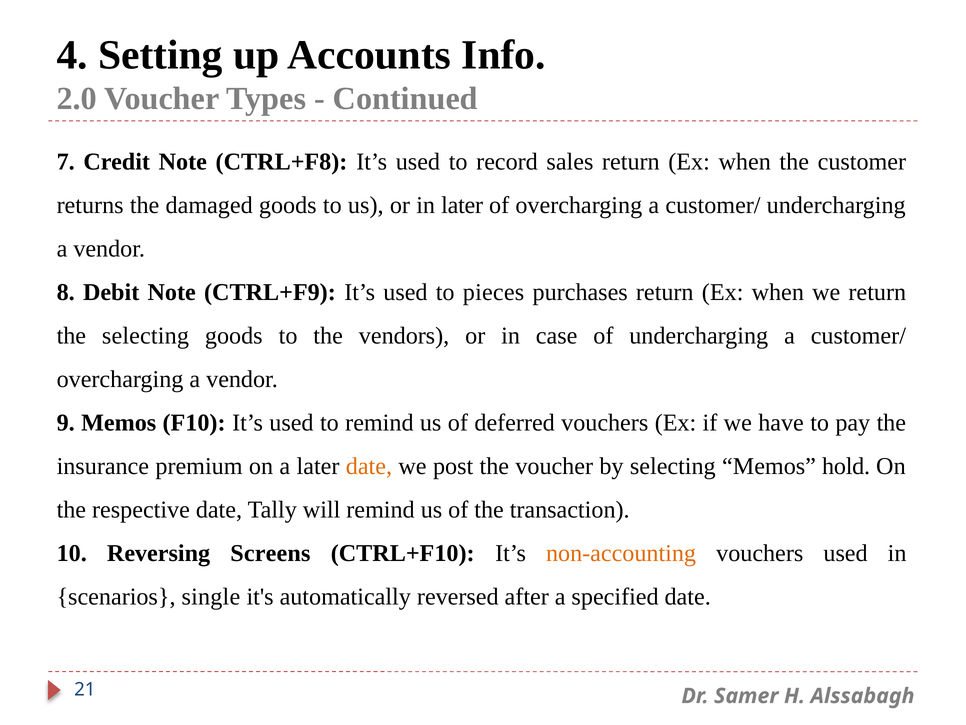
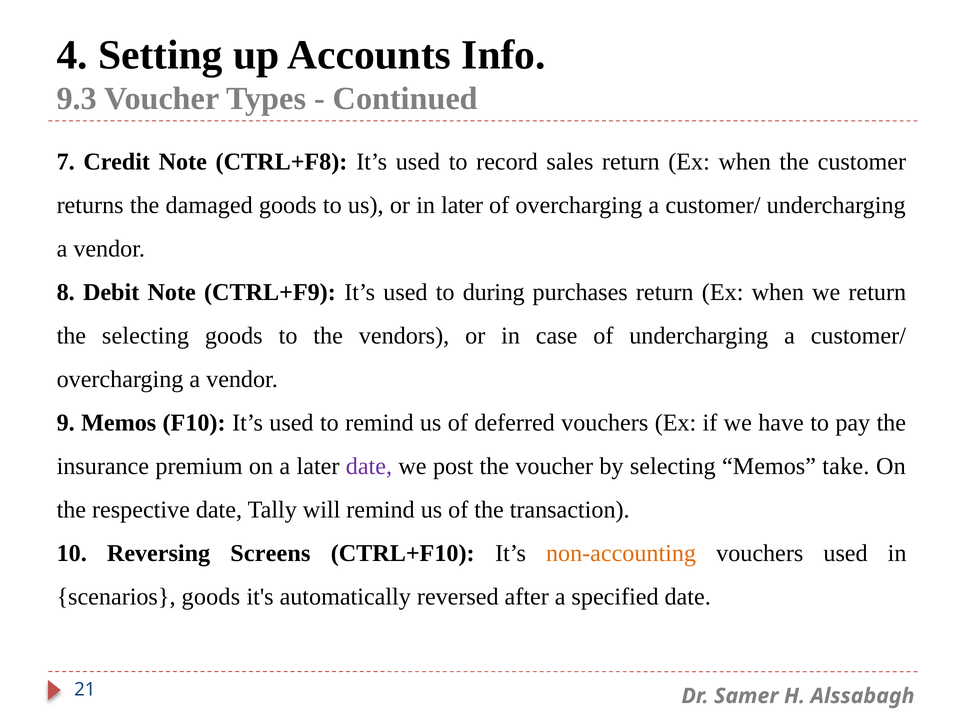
2.0: 2.0 -> 9.3
pieces: pieces -> during
date at (369, 466) colour: orange -> purple
hold: hold -> take
scenarios single: single -> goods
